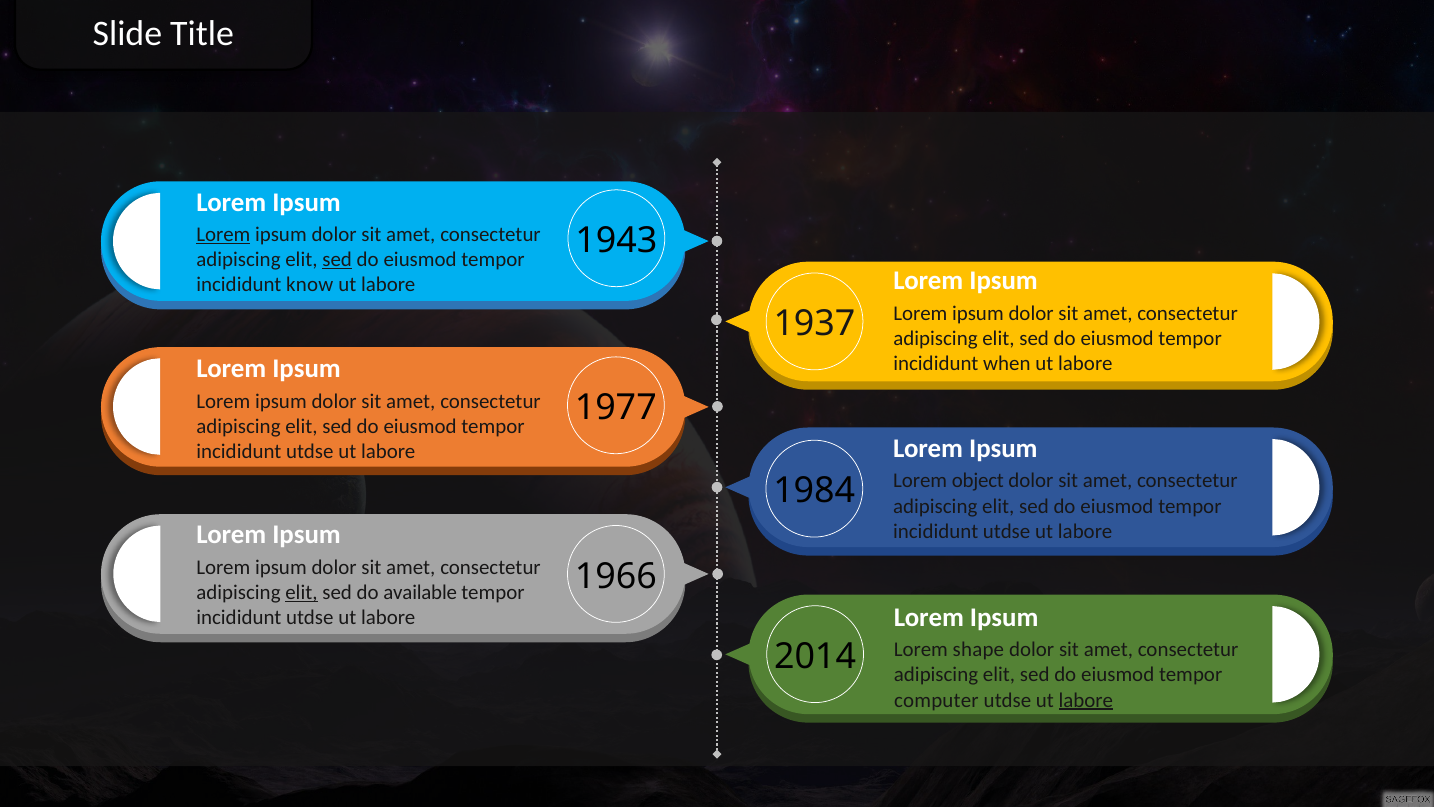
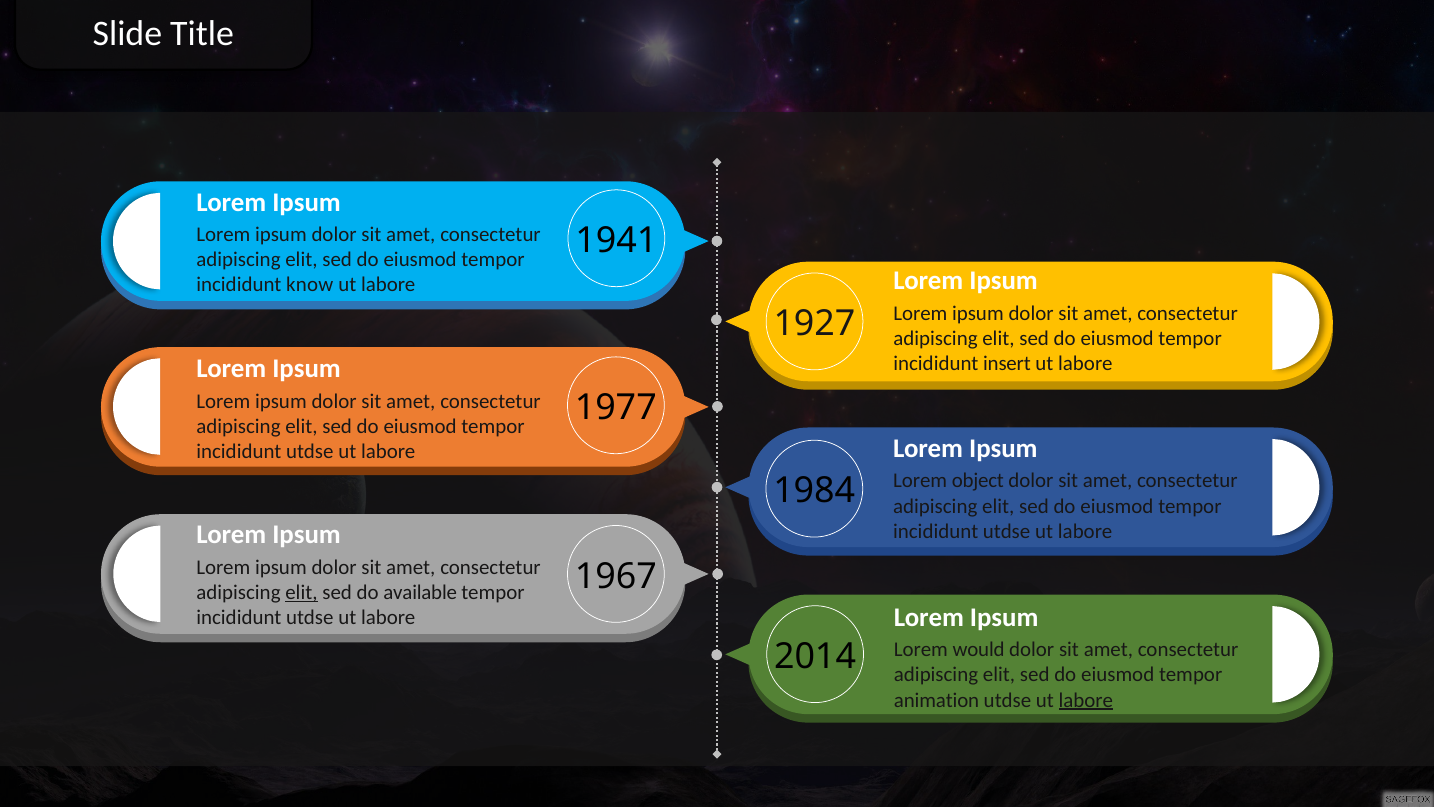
Lorem at (223, 235) underline: present -> none
1943: 1943 -> 1941
sed at (337, 260) underline: present -> none
1937: 1937 -> 1927
when: when -> insert
1966: 1966 -> 1967
shape: shape -> would
computer: computer -> animation
